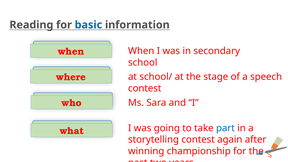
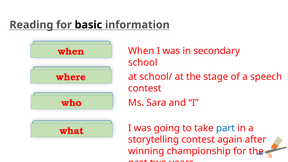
basic colour: blue -> black
